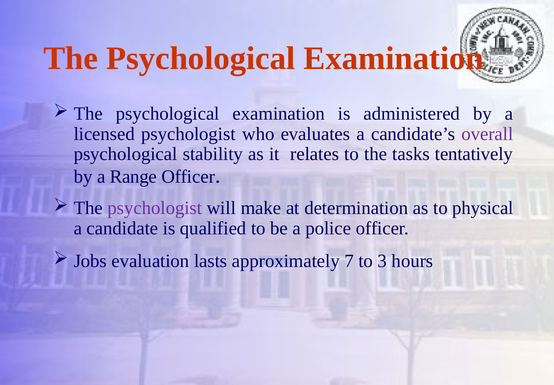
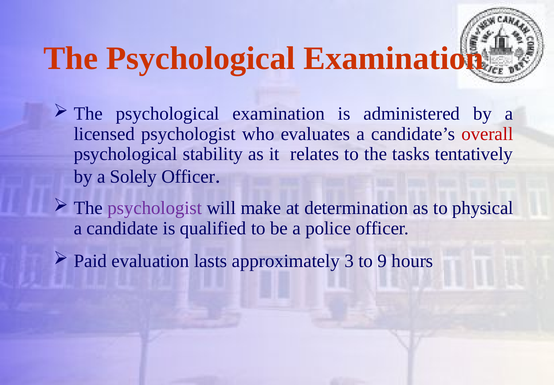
overall colour: purple -> red
Range: Range -> Solely
Jobs: Jobs -> Paid
7: 7 -> 3
3: 3 -> 9
